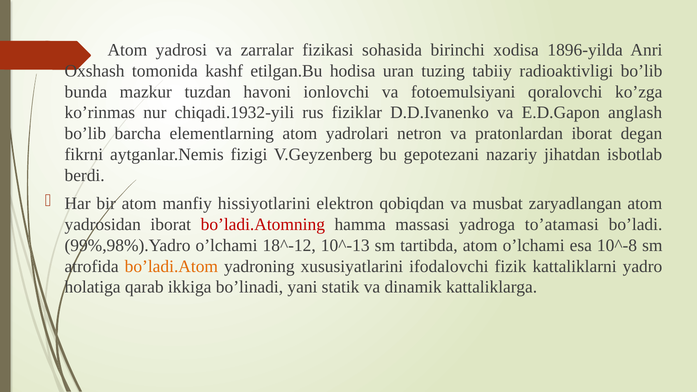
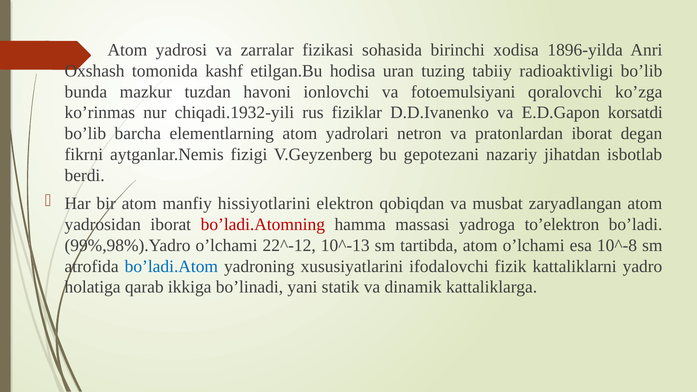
anglash: anglash -> korsatdi
to’atamasi: to’atamasi -> to’elektron
18^-12: 18^-12 -> 22^-12
bo’ladi.Atom colour: orange -> blue
